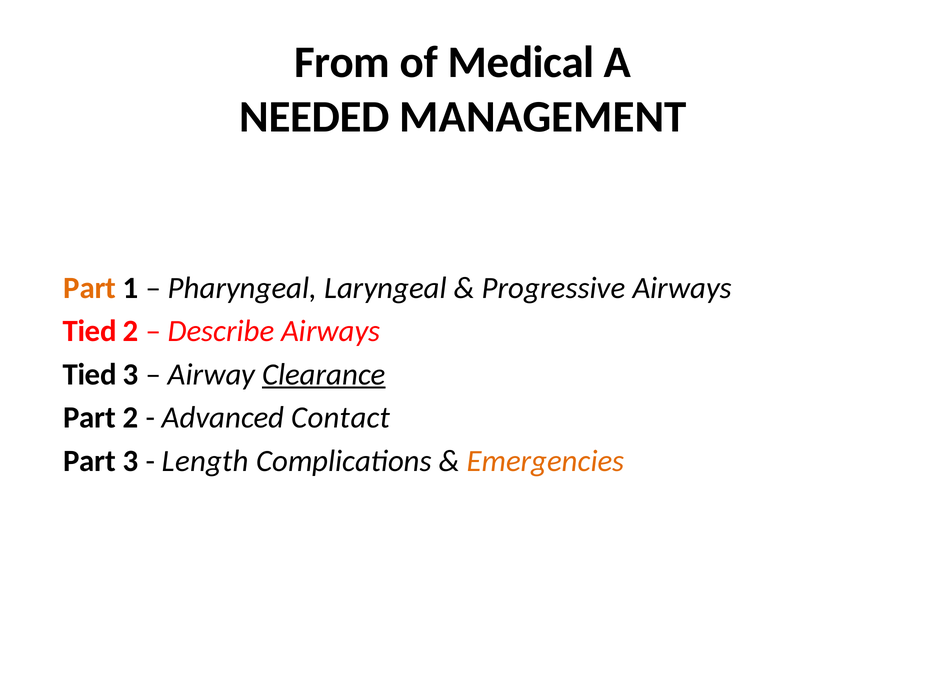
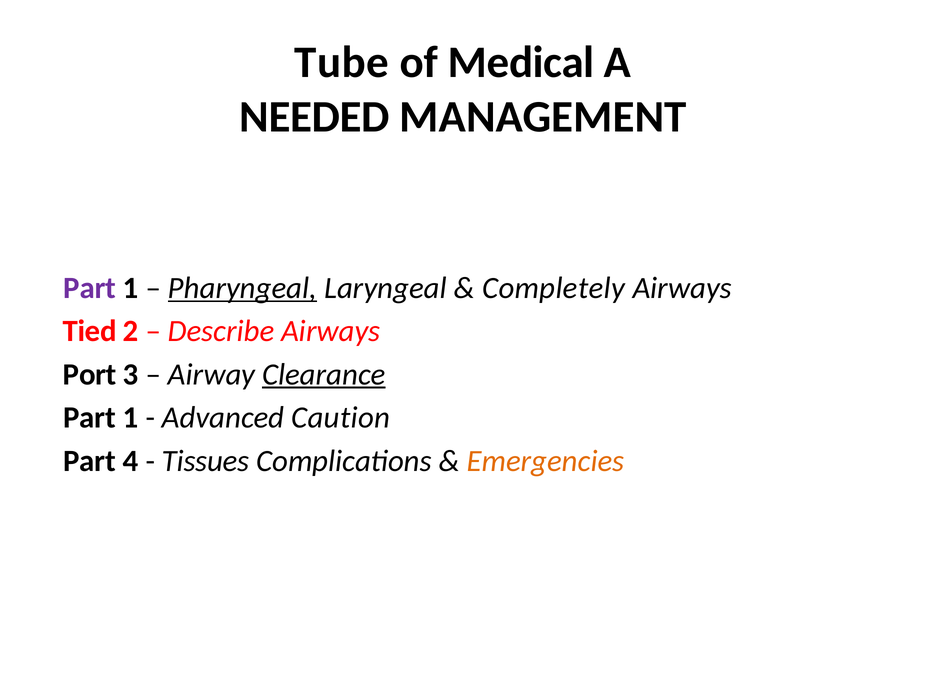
From: From -> Tube
Part at (90, 288) colour: orange -> purple
Pharyngeal underline: none -> present
Progressive: Progressive -> Completely
Tied at (90, 374): Tied -> Port
2 at (131, 417): 2 -> 1
Contact: Contact -> Caution
Part 3: 3 -> 4
Length: Length -> Tissues
